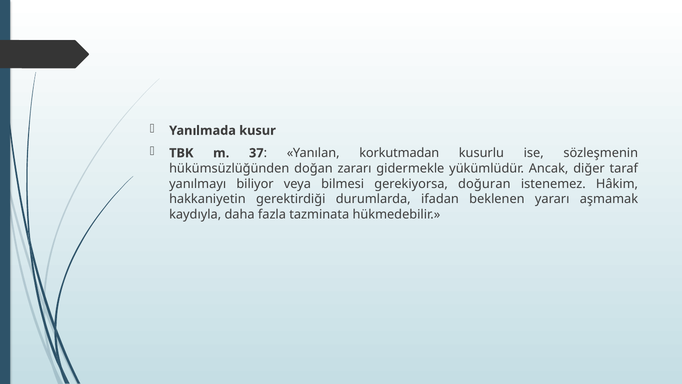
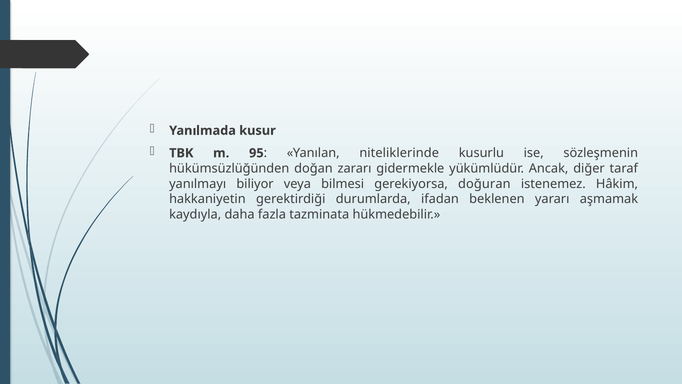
37: 37 -> 95
korkutmadan: korkutmadan -> niteliklerinde
